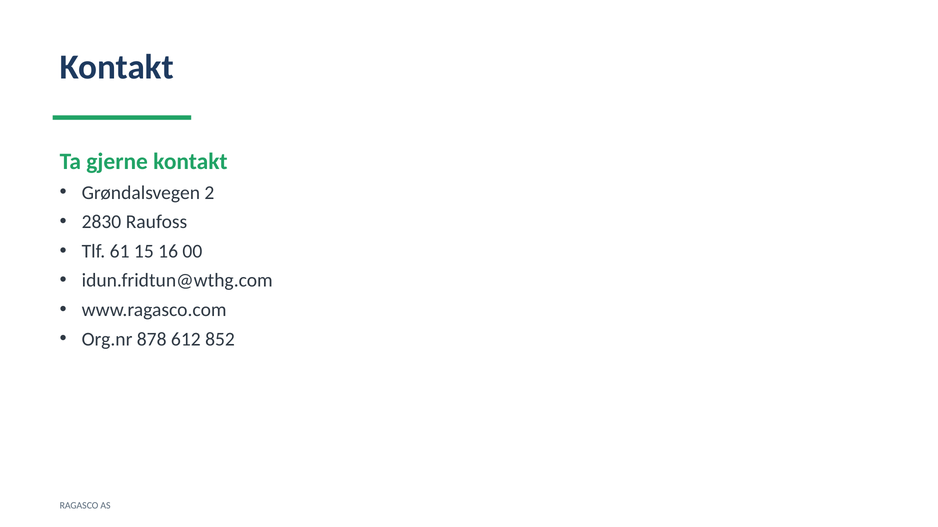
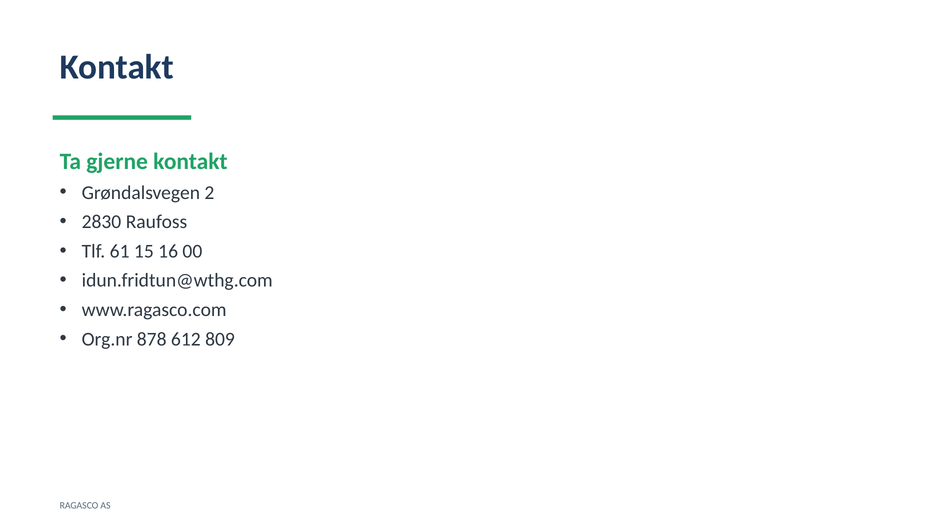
852: 852 -> 809
